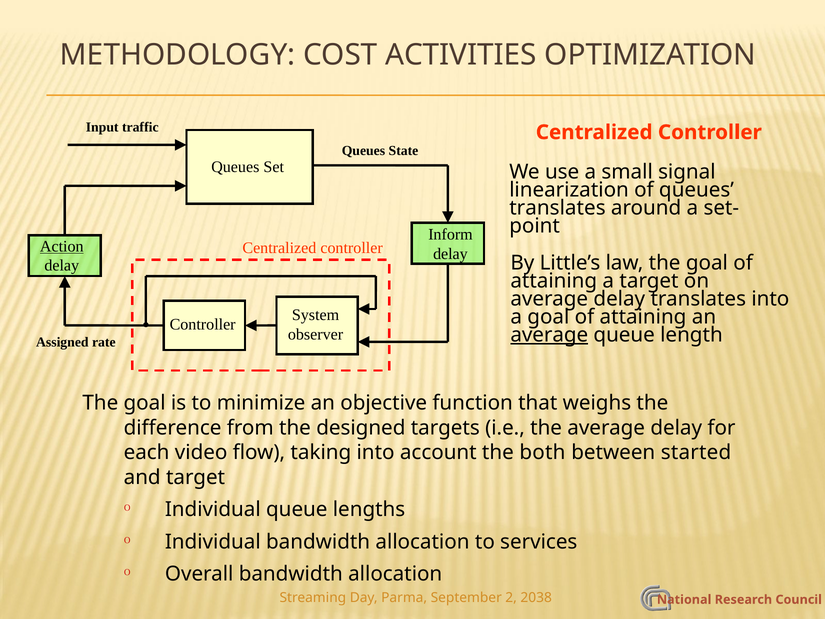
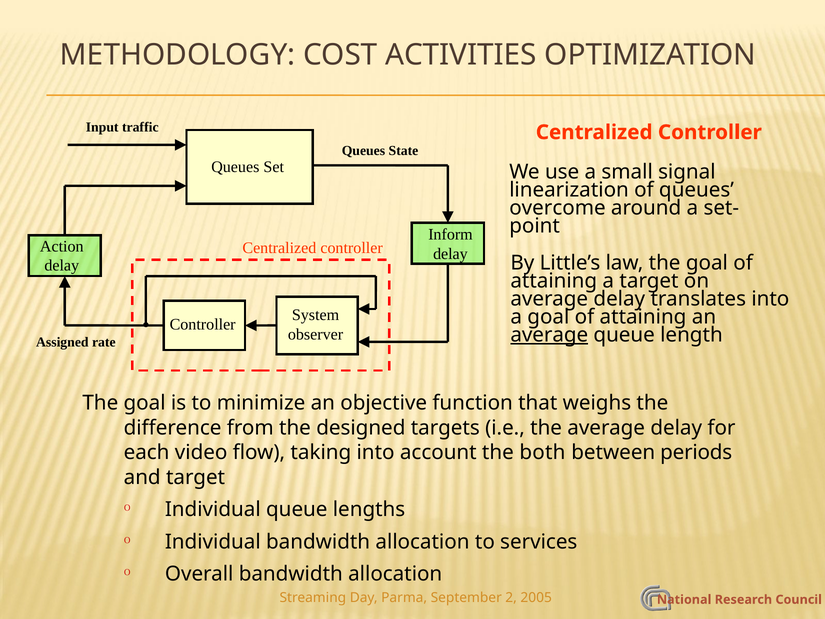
translates at (557, 208): translates -> overcome
Action underline: present -> none
started: started -> periods
2038: 2038 -> 2005
